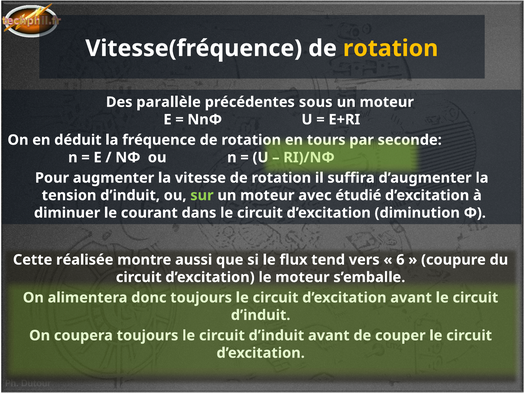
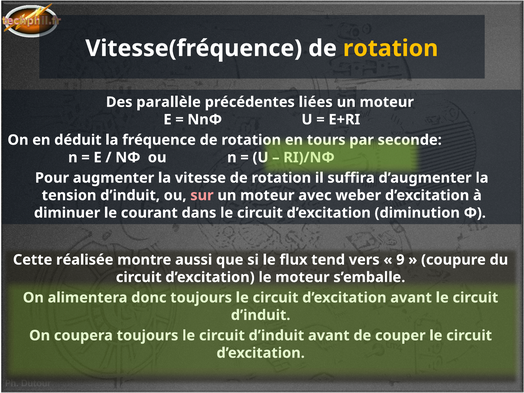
sous: sous -> liées
sur colour: light green -> pink
étudié: étudié -> weber
6: 6 -> 9
